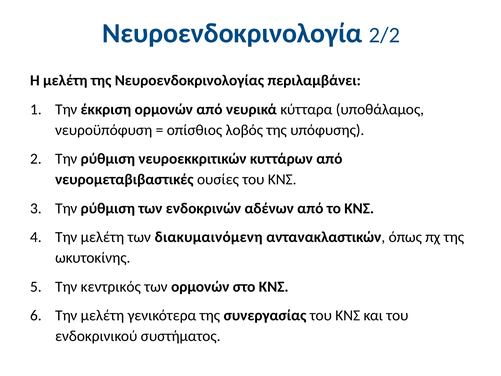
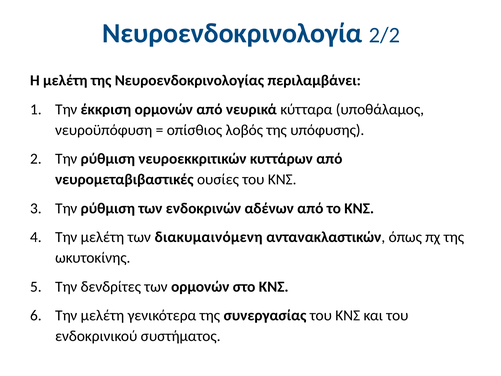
κεντρικός: κεντρικός -> δενδρίτες
